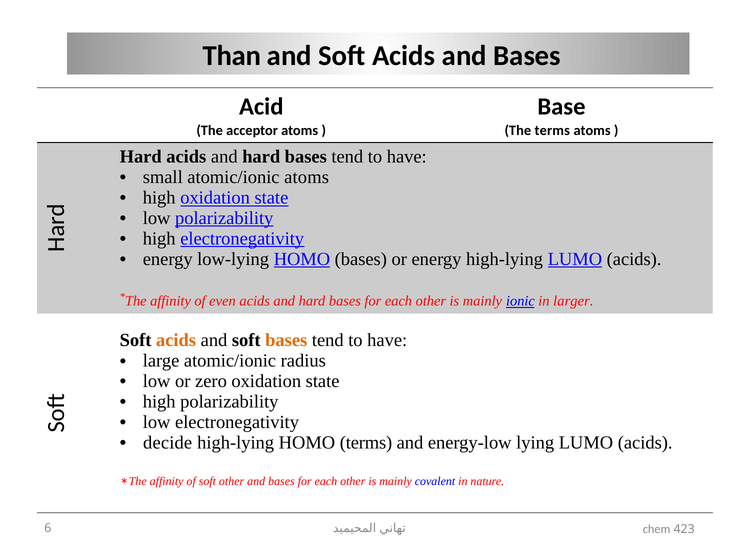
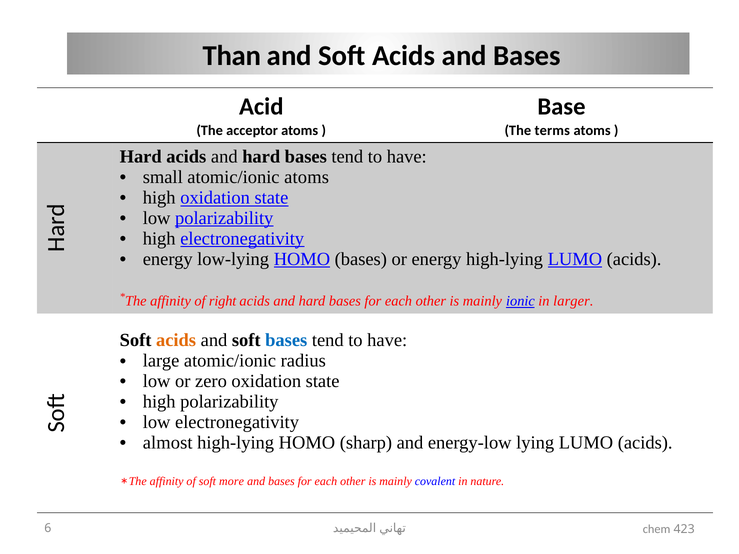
even: even -> right
bases at (286, 341) colour: orange -> blue
decide: decide -> almost
HOMO terms: terms -> sharp
soft other: other -> more
